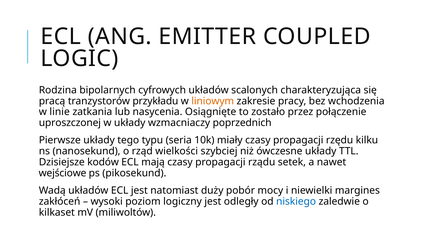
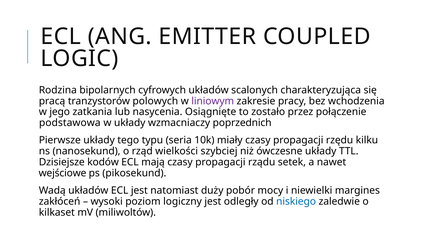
przykładu: przykładu -> polowych
liniowym colour: orange -> purple
linie: linie -> jego
uproszczonej: uproszczonej -> podstawowa
